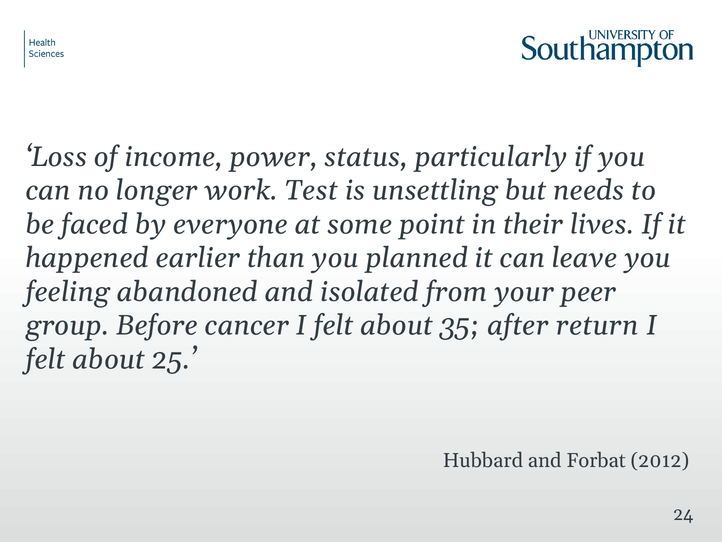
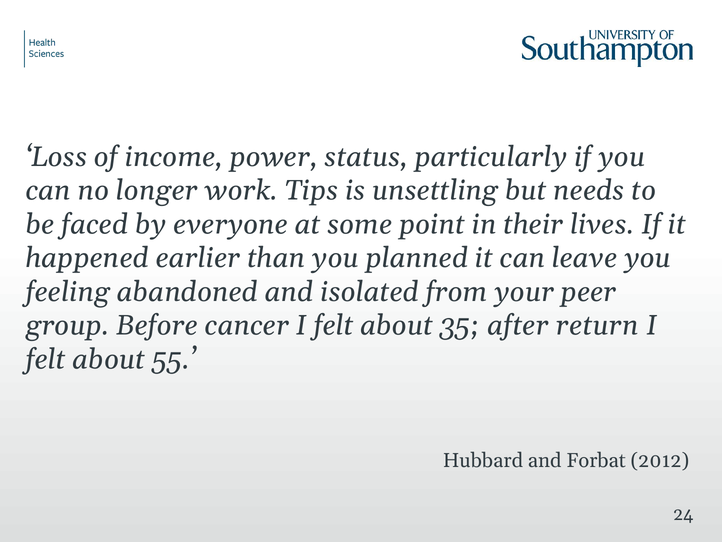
Test: Test -> Tips
25: 25 -> 55
